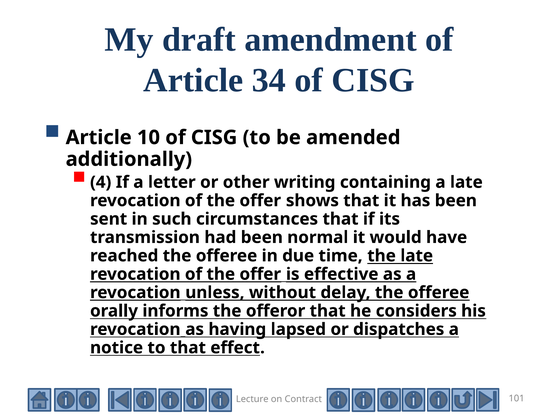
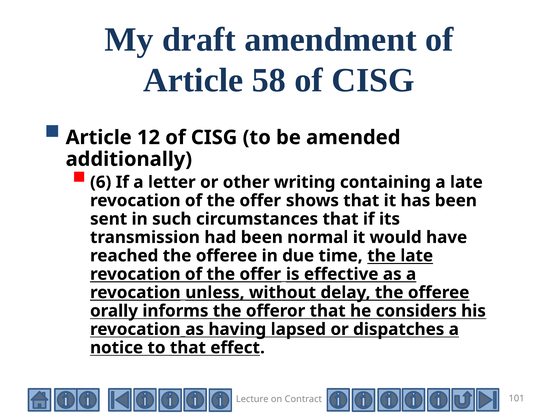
34: 34 -> 58
10: 10 -> 12
4: 4 -> 6
